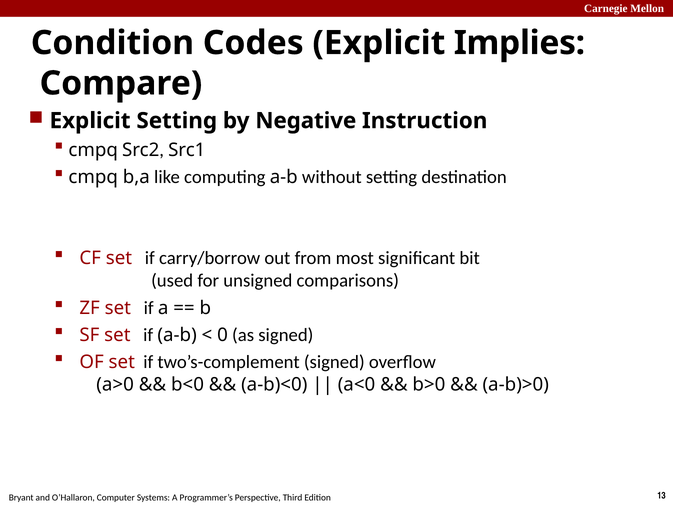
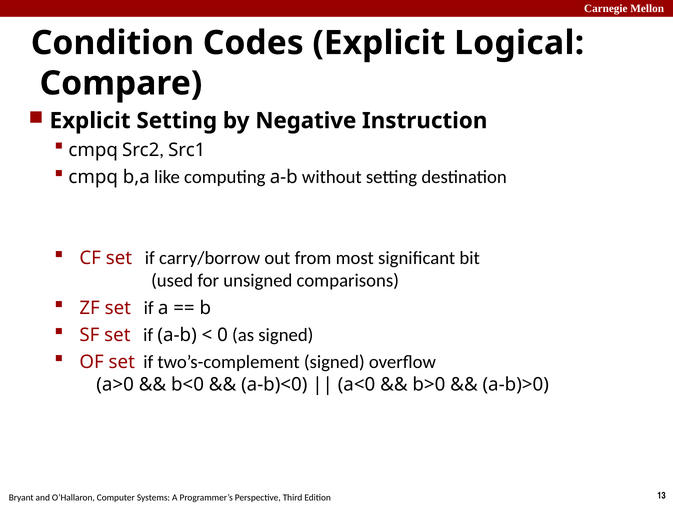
Implies: Implies -> Logical
